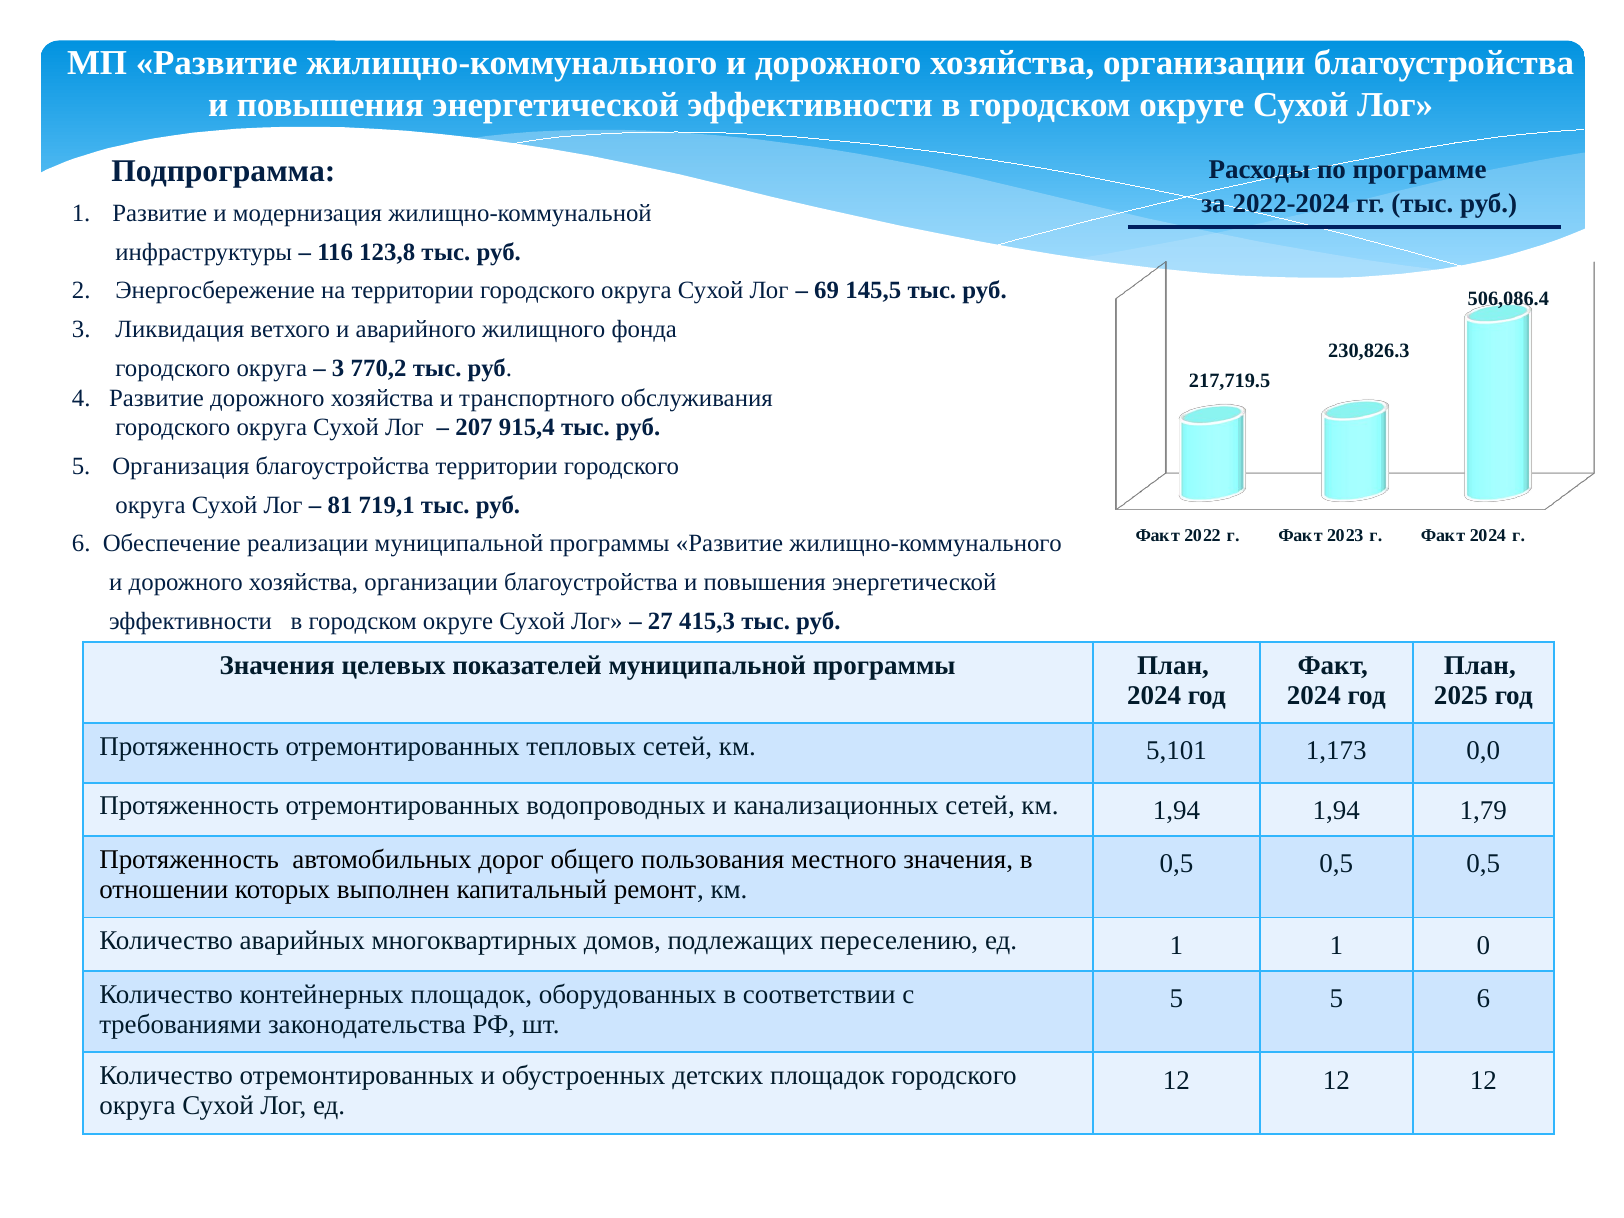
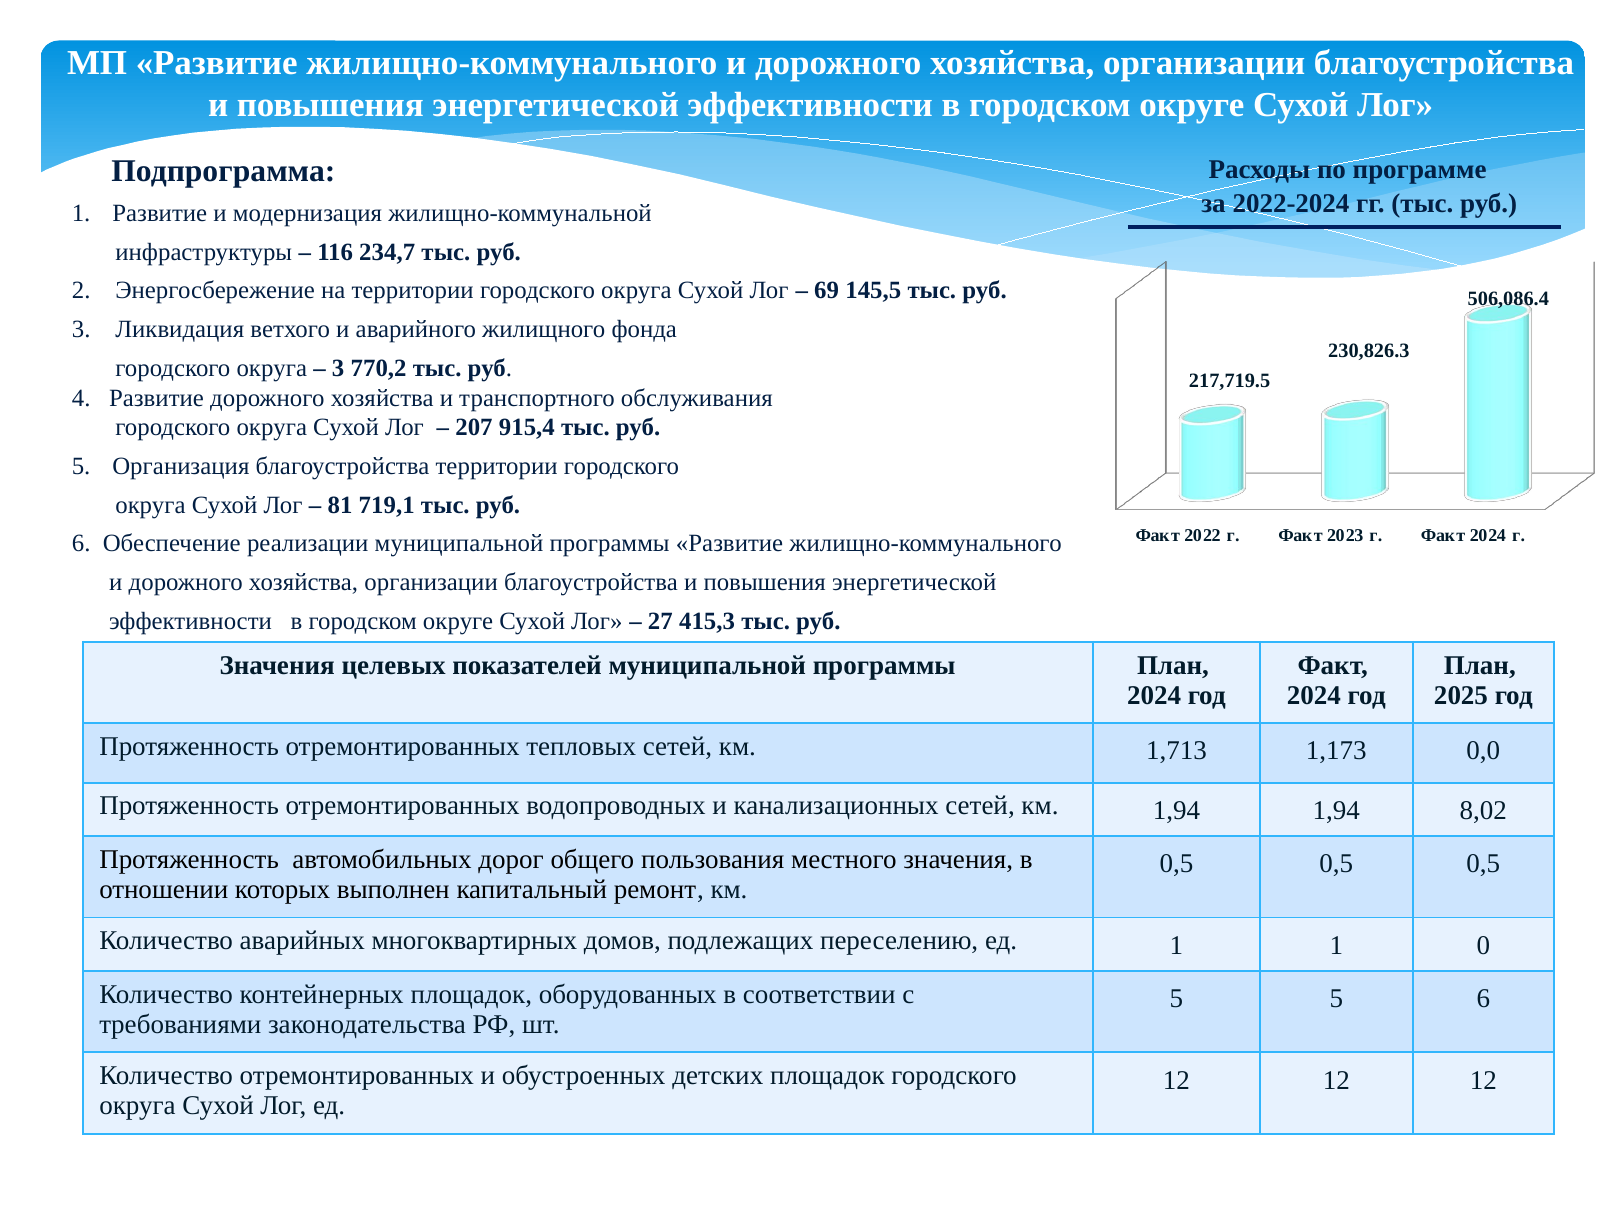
123,8: 123,8 -> 234,7
5,101: 5,101 -> 1,713
1,79: 1,79 -> 8,02
